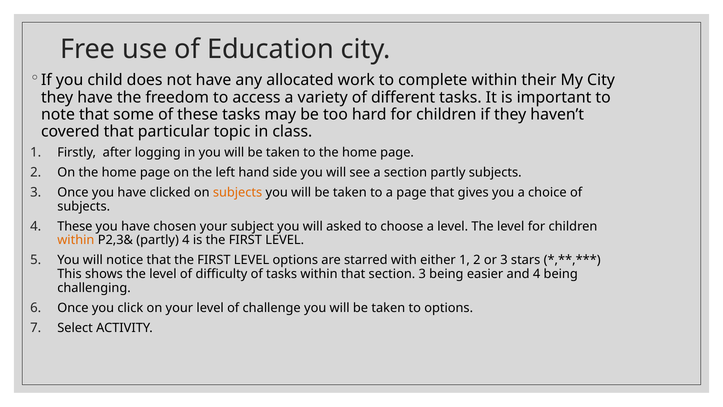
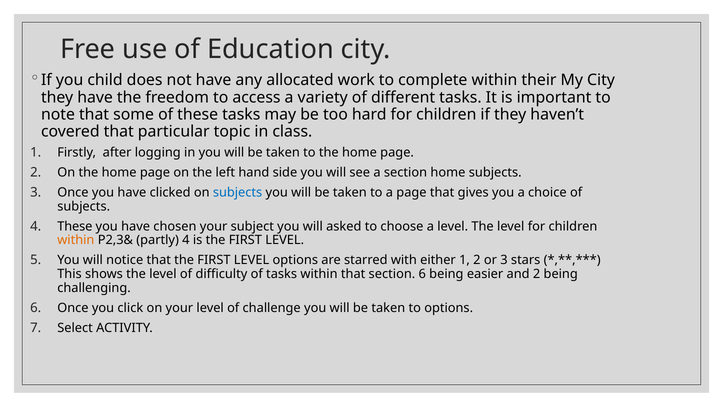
section partly: partly -> home
subjects at (238, 192) colour: orange -> blue
section 3: 3 -> 6
and 4: 4 -> 2
